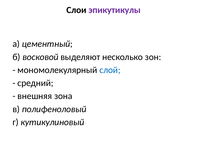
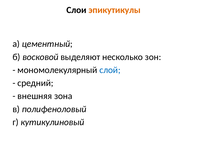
эпикутикулы colour: purple -> orange
